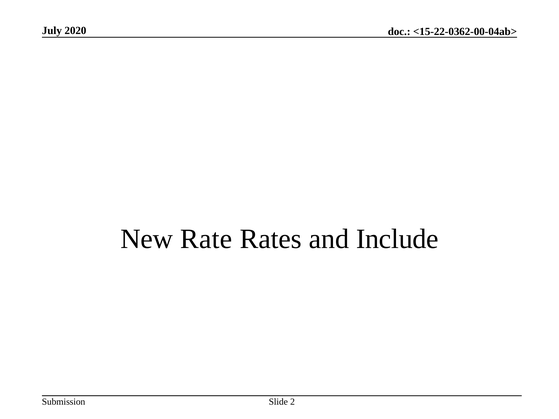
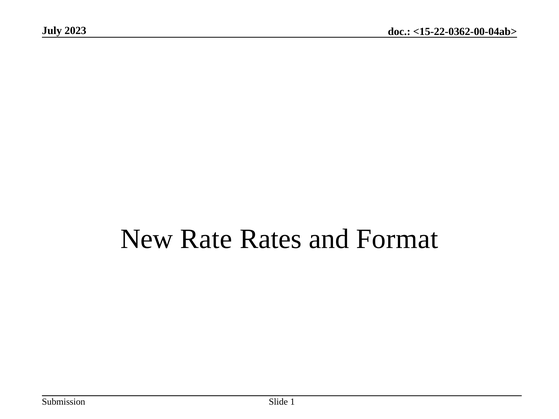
2020: 2020 -> 2023
Include: Include -> Format
2: 2 -> 1
